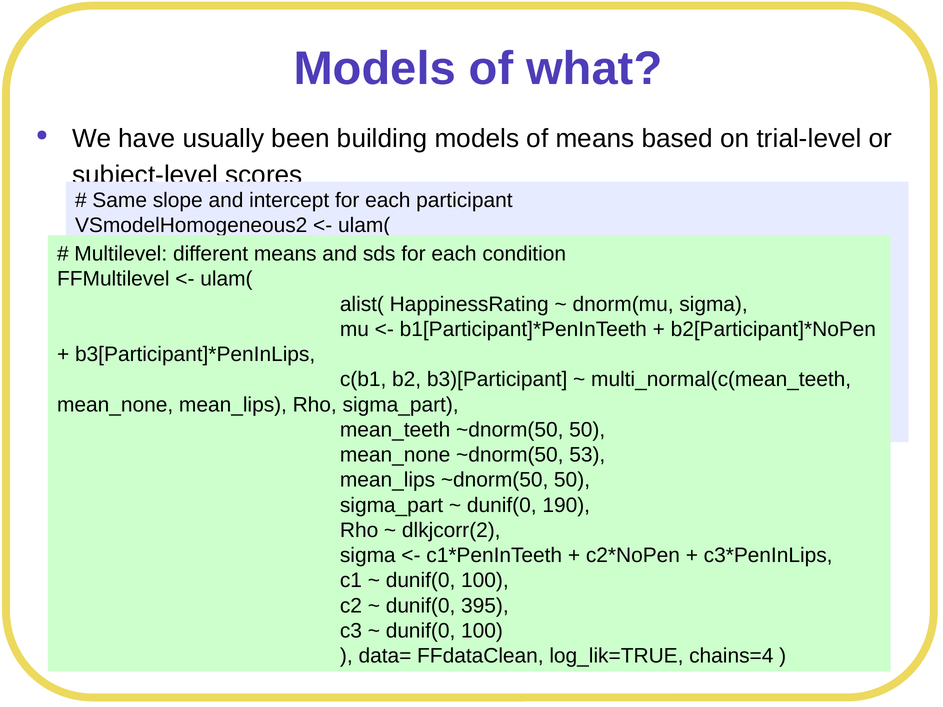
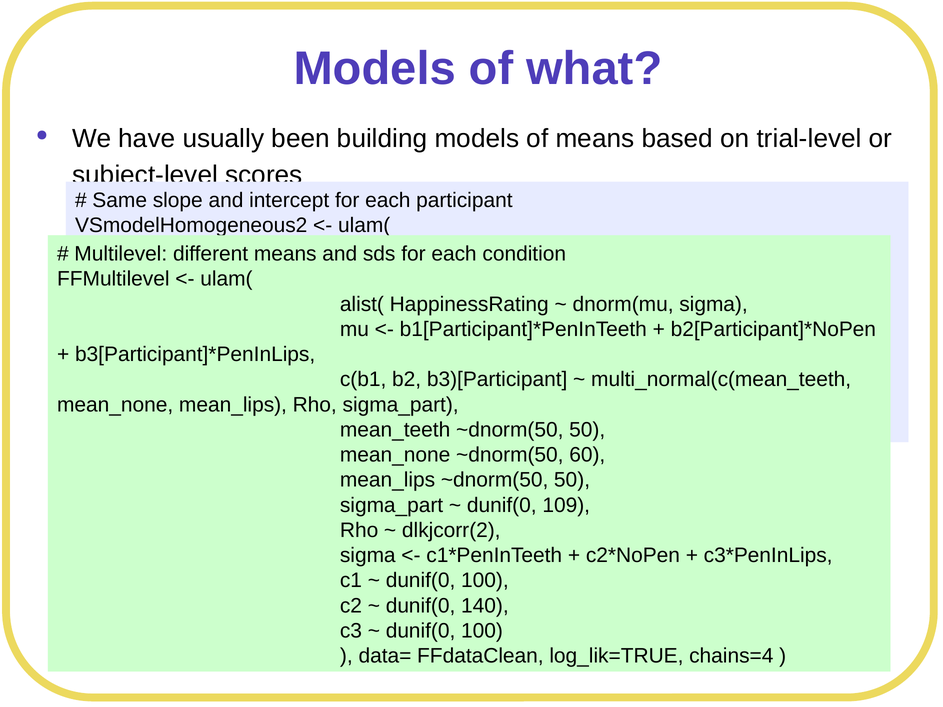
53: 53 -> 60
190: 190 -> 109
395: 395 -> 140
